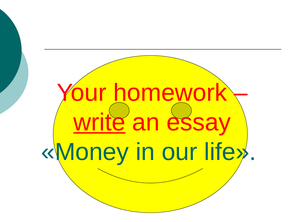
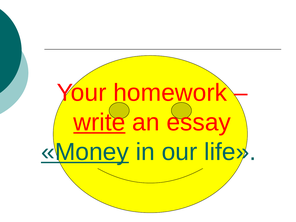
Money underline: none -> present
